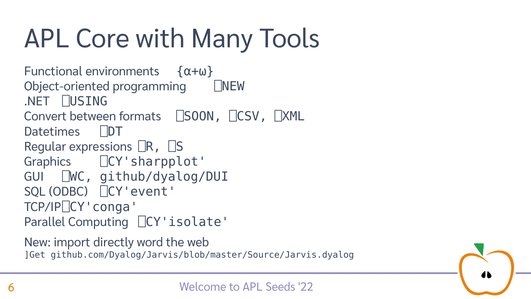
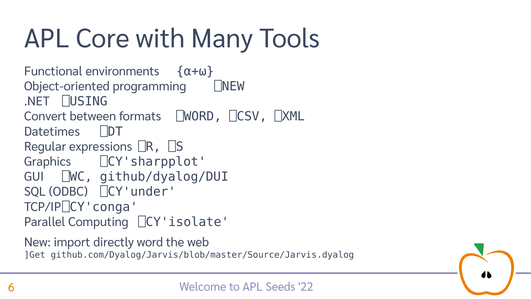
⎕SOON: ⎕SOON -> ⎕WORD
⎕CY'event: ⎕CY'event -> ⎕CY'under
